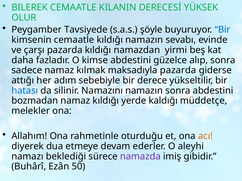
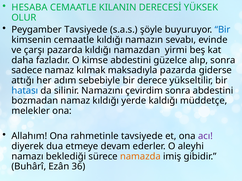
BILEREK: BILEREK -> HESABA
Namazını namazın: namazın -> çevirdim
rahmetinle oturduğu: oturduğu -> tavsiyede
acı colour: orange -> purple
namazda colour: purple -> orange
50: 50 -> 36
